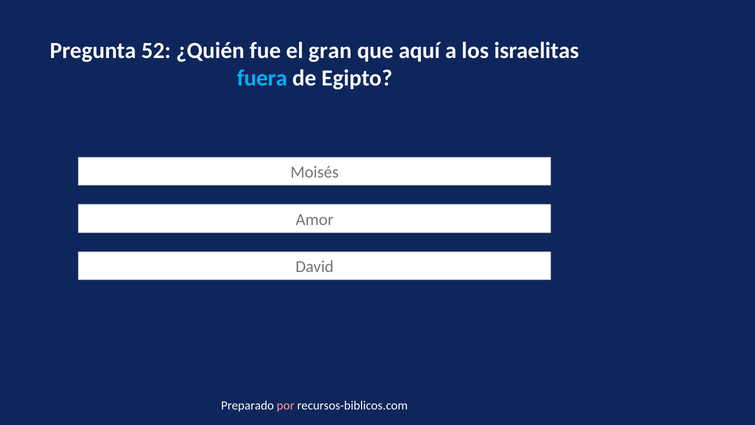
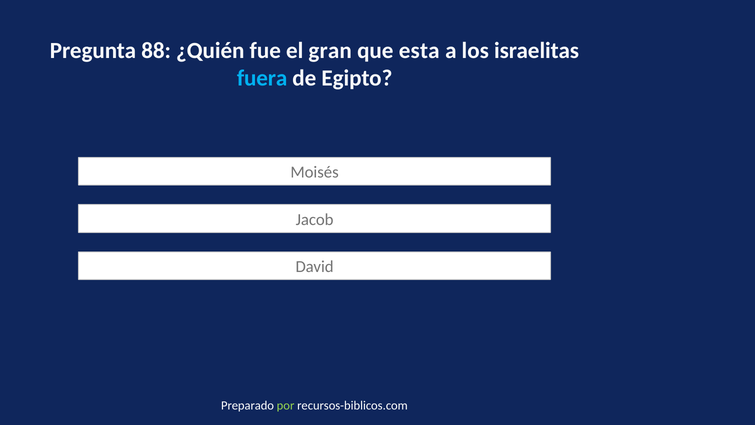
52: 52 -> 88
aquí: aquí -> esta
Amor: Amor -> Jacob
por colour: pink -> light green
